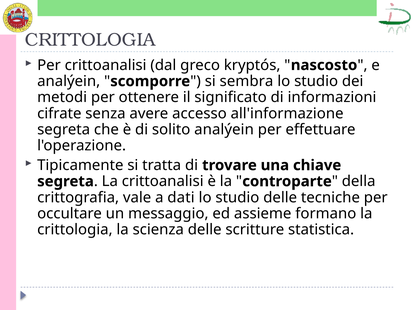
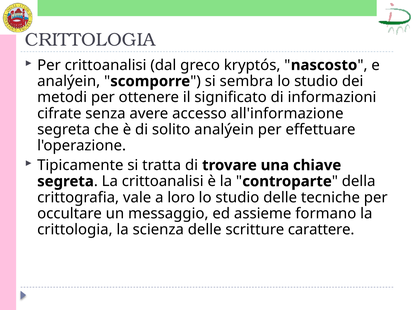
dati: dati -> loro
statistica: statistica -> carattere
